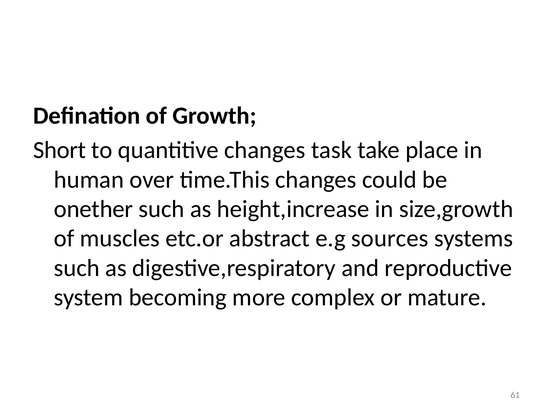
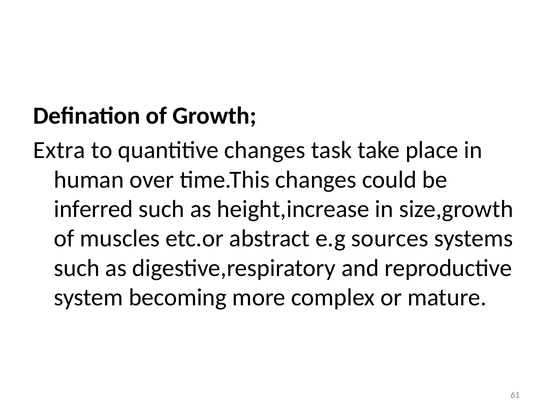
Short: Short -> Extra
onether: onether -> inferred
